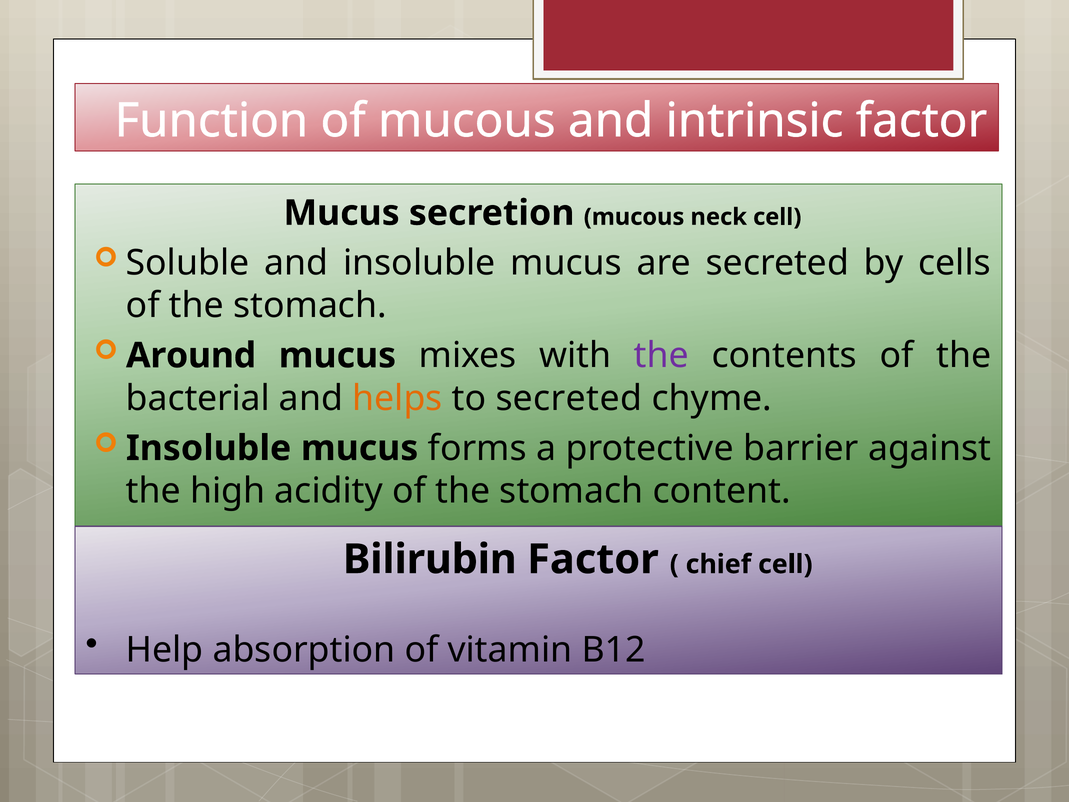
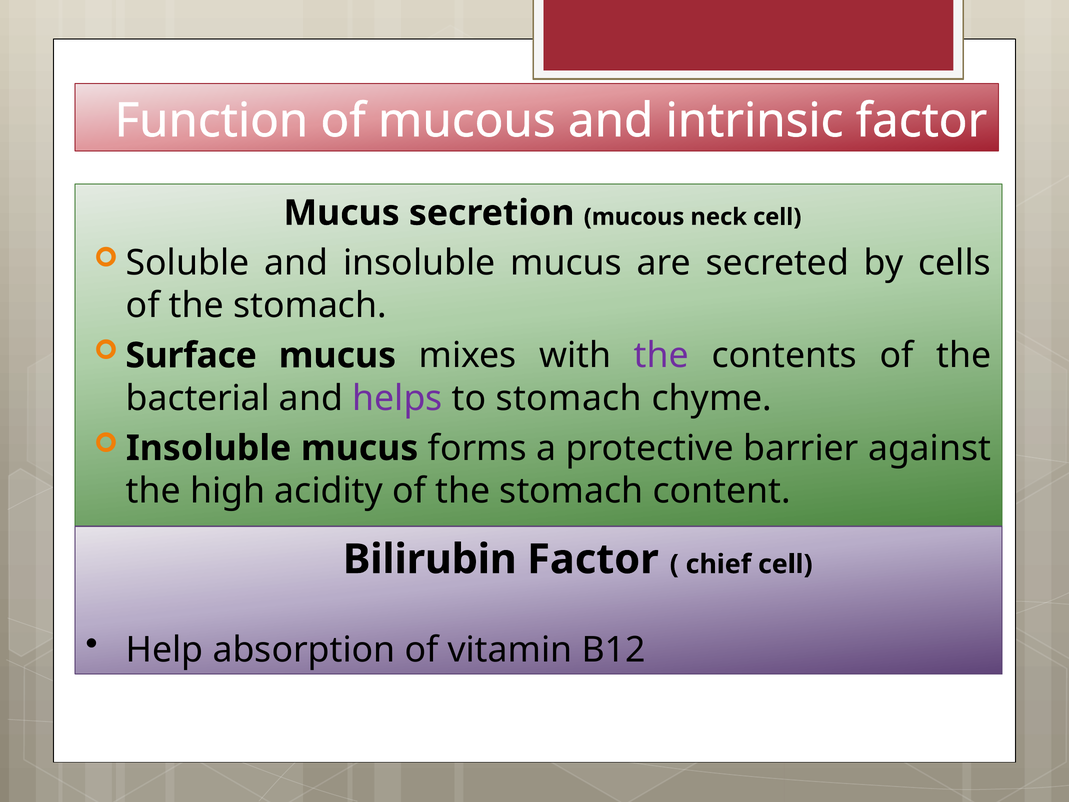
Around: Around -> Surface
helps colour: orange -> purple
to secreted: secreted -> stomach
